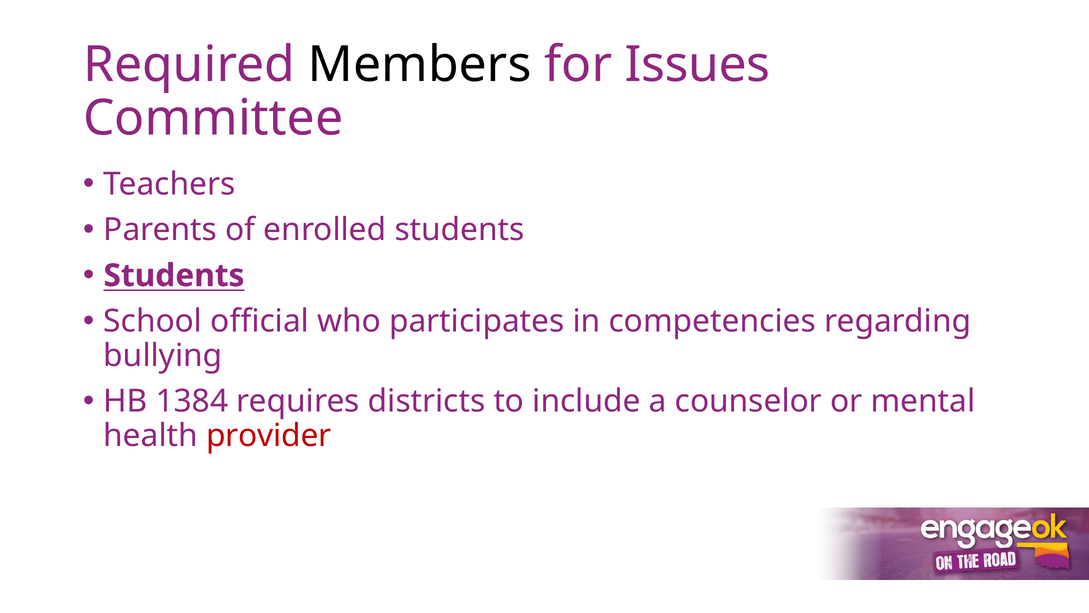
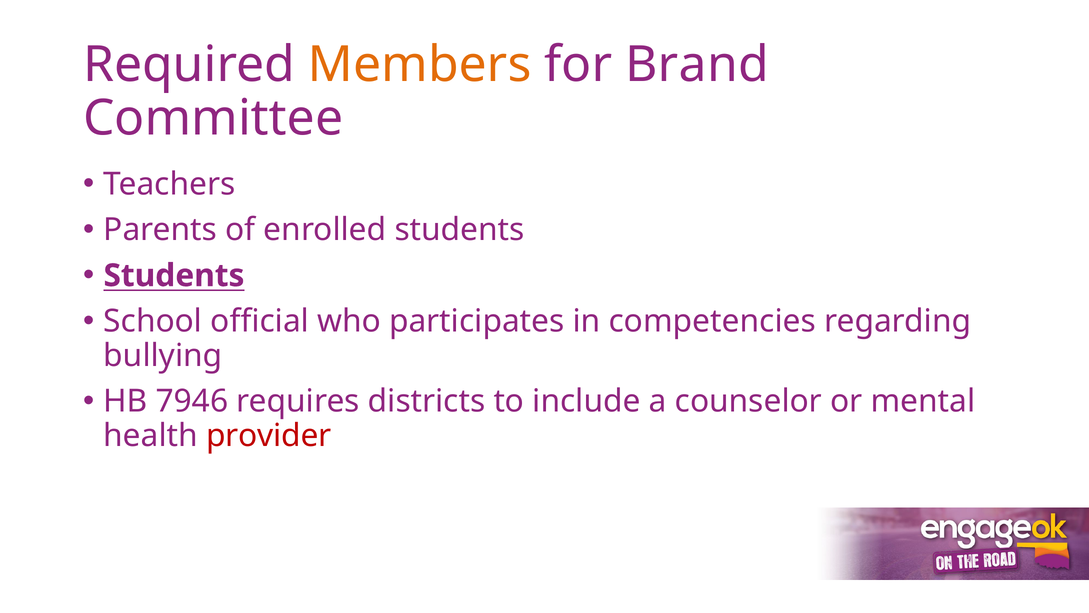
Members colour: black -> orange
Issues: Issues -> Brand
1384: 1384 -> 7946
